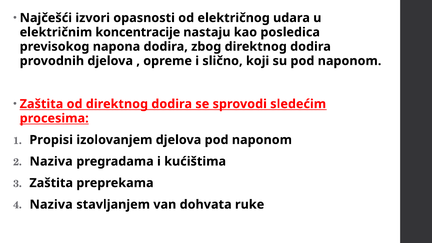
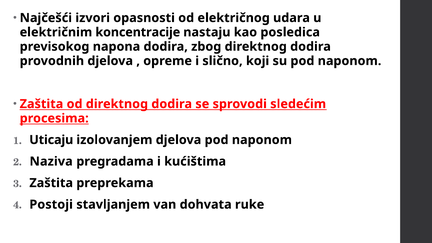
Propisi: Propisi -> Uticaju
Naziva at (51, 205): Naziva -> Postoji
